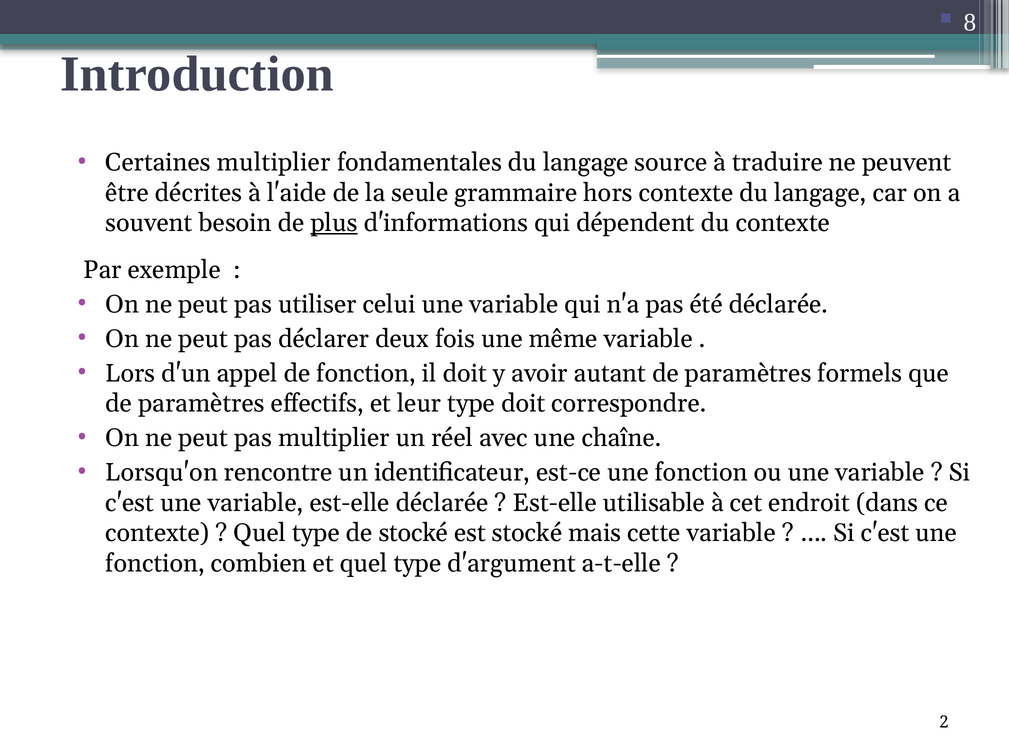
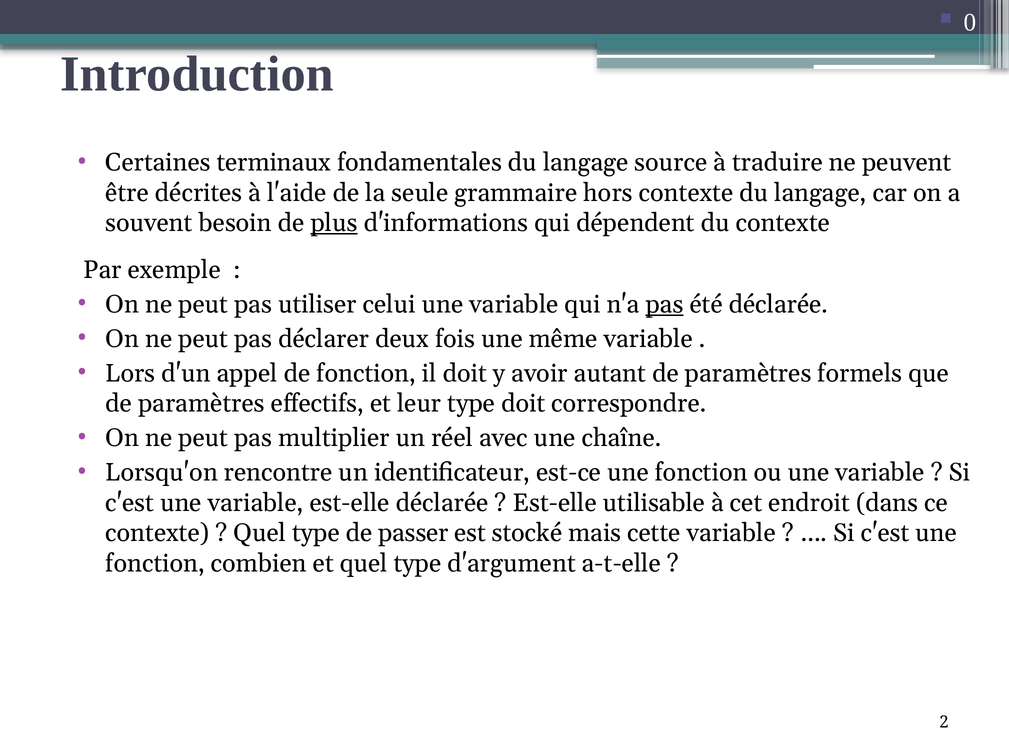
8: 8 -> 0
Certaines multiplier: multiplier -> terminaux
pas at (665, 305) underline: none -> present
de stocké: stocké -> passer
